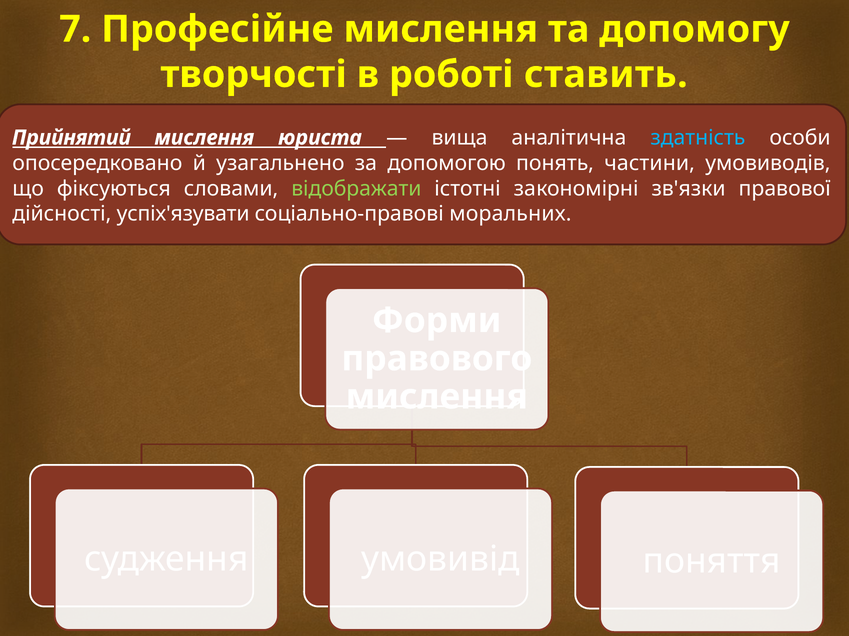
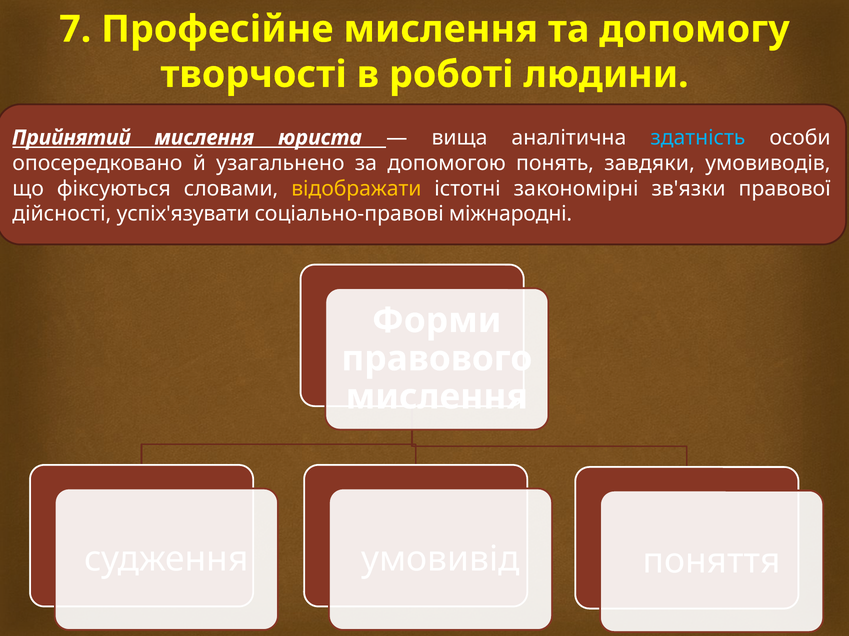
ставить: ставить -> людини
частини: частини -> завдяки
відображати colour: light green -> yellow
моральних: моральних -> міжнародні
